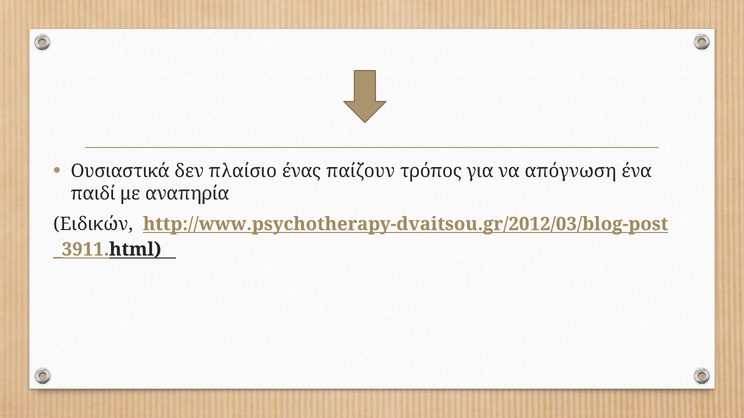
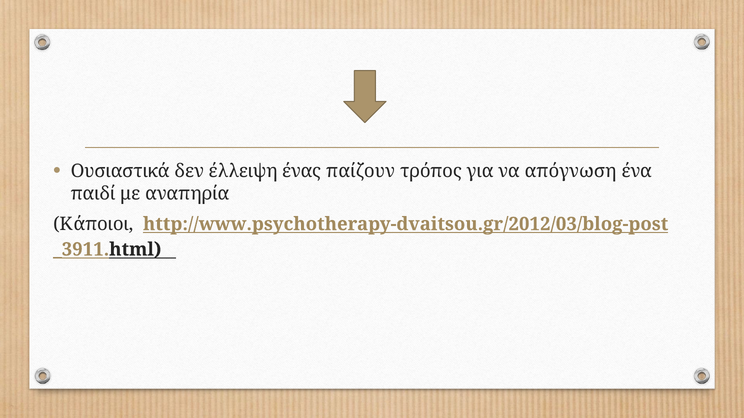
πλαίσιο: πλαίσιο -> έλλειψη
Ειδικών: Ειδικών -> Κάποιοι
